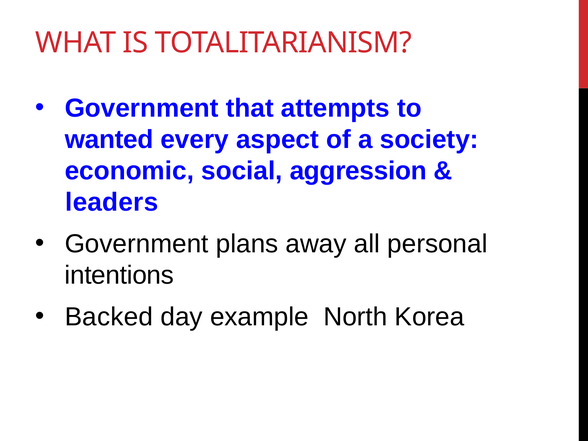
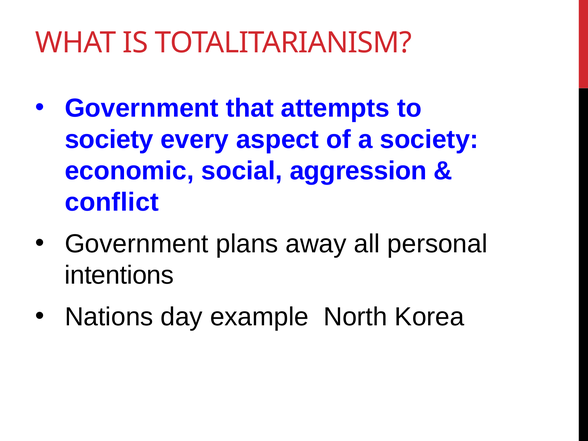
wanted at (109, 140): wanted -> society
leaders: leaders -> conflict
Backed: Backed -> Nations
